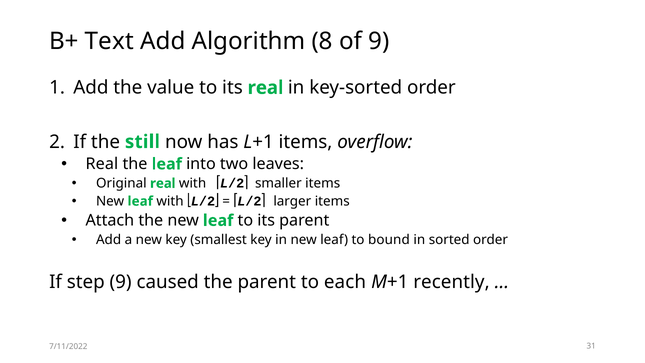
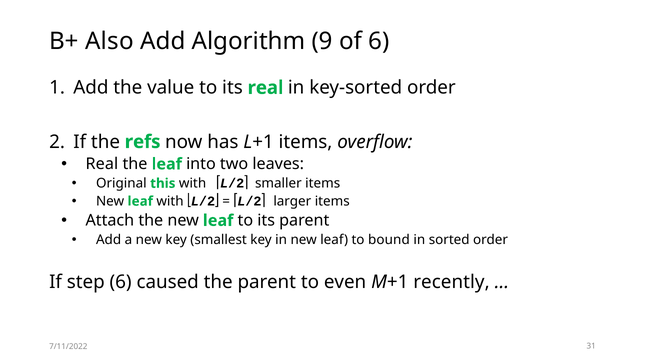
Text: Text -> Also
8: 8 -> 9
of 9: 9 -> 6
still: still -> refs
Original real: real -> this
step 9: 9 -> 6
each: each -> even
